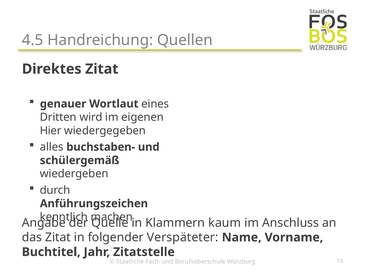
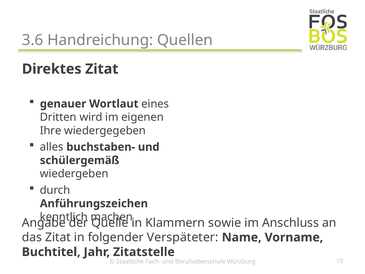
4.5: 4.5 -> 3.6
Hier: Hier -> Ihre
kaum: kaum -> sowie
